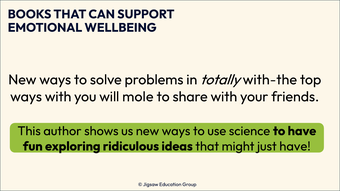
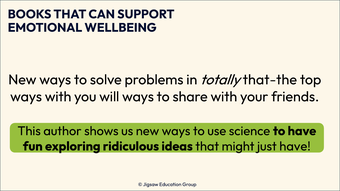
with-the: with-the -> that-the
will mole: mole -> ways
